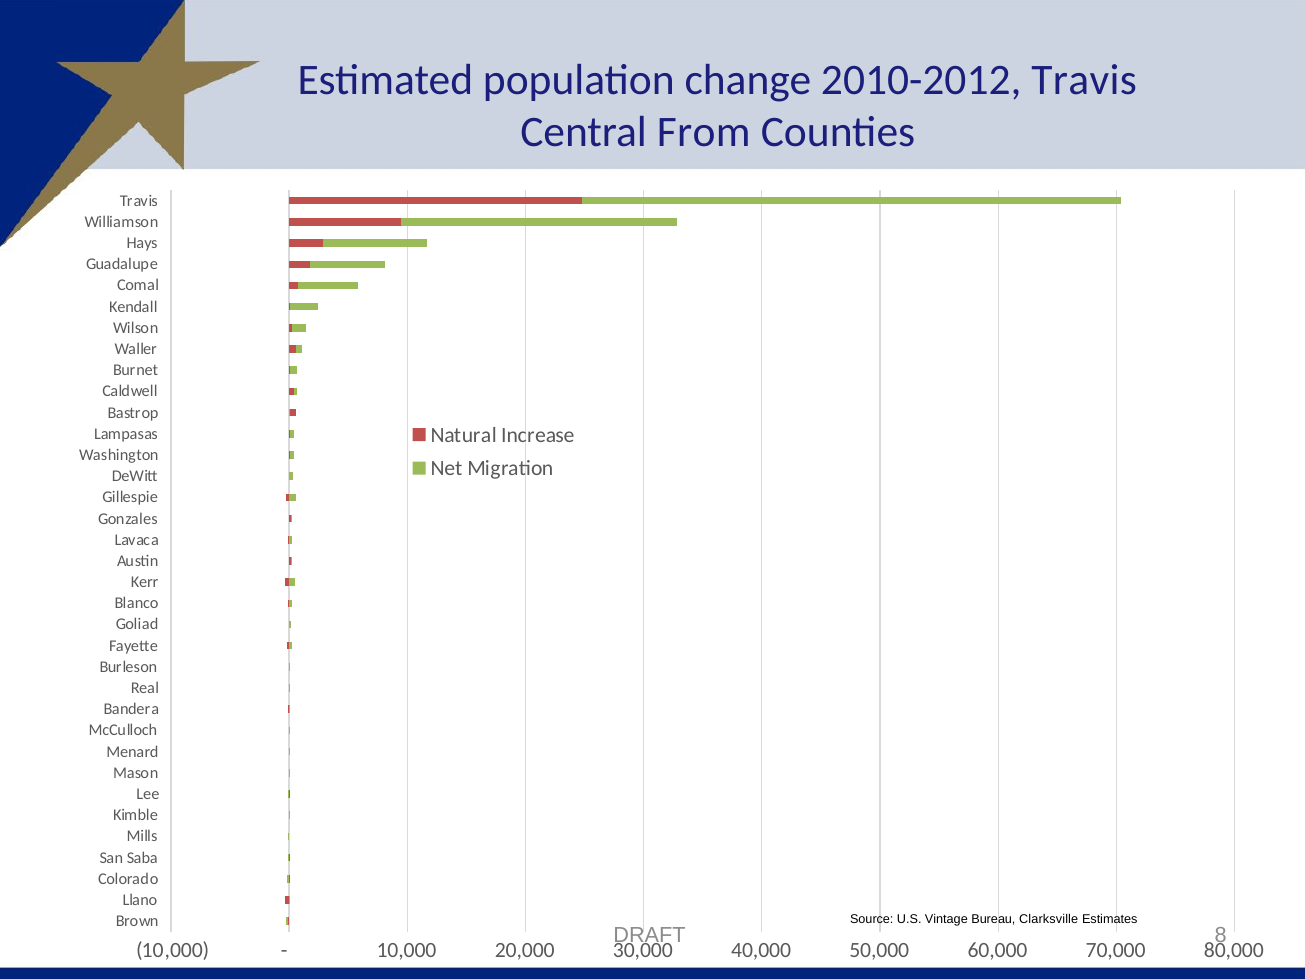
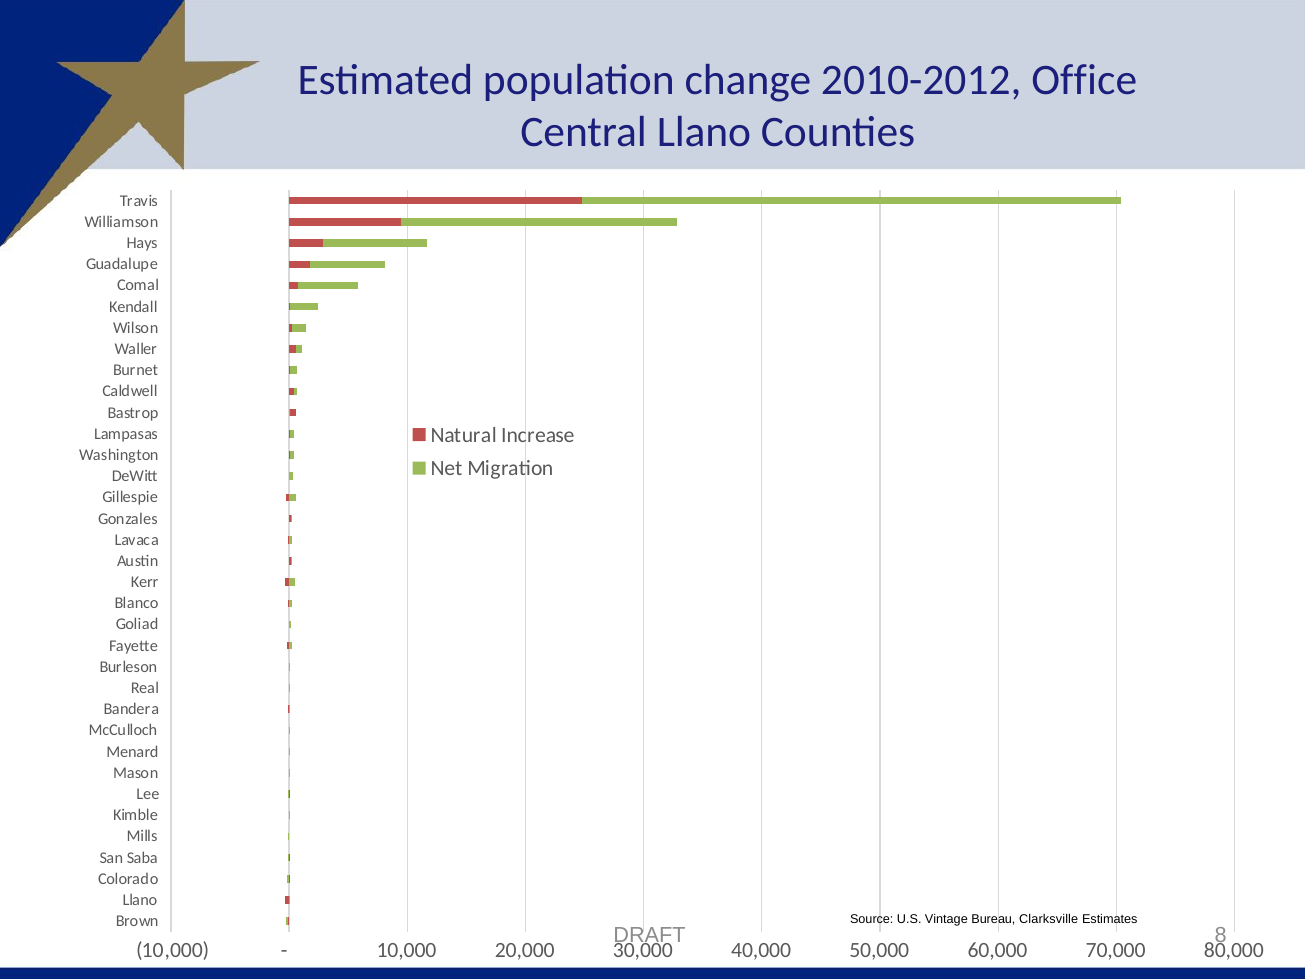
2010-2012 Travis: Travis -> Office
Central From: From -> Llano
